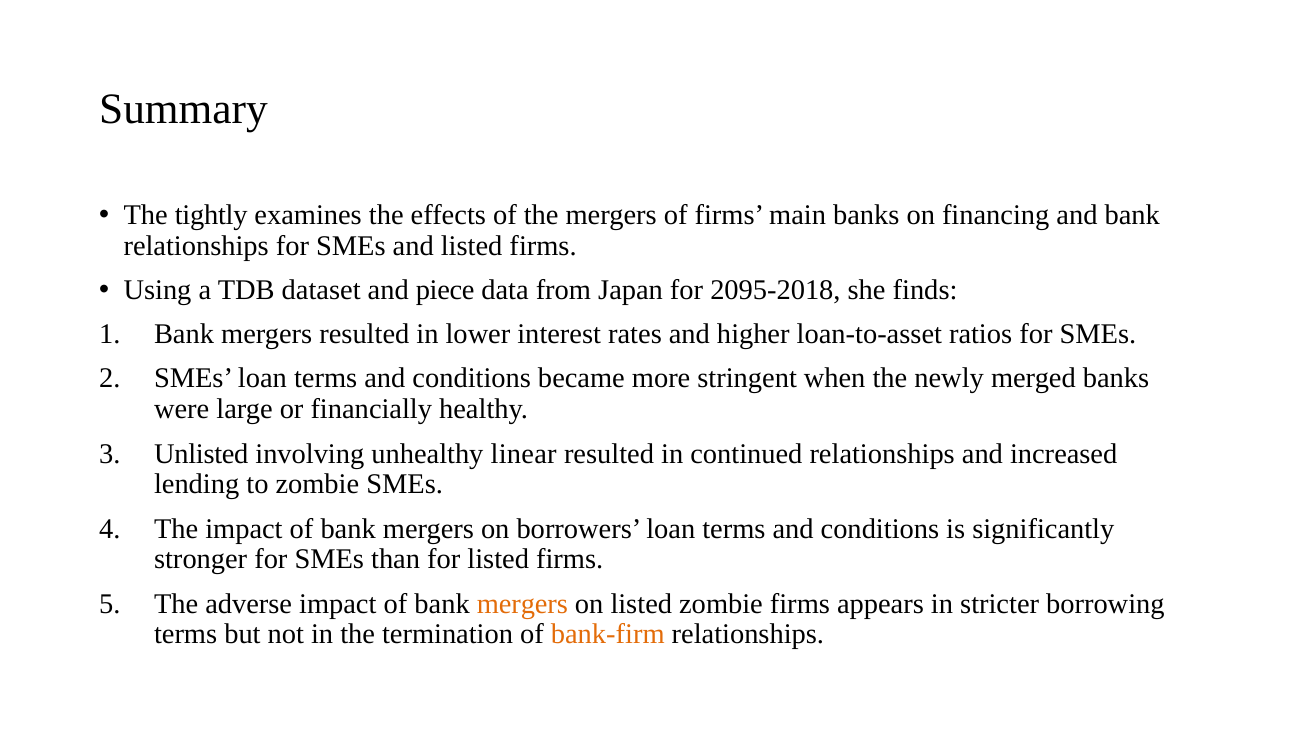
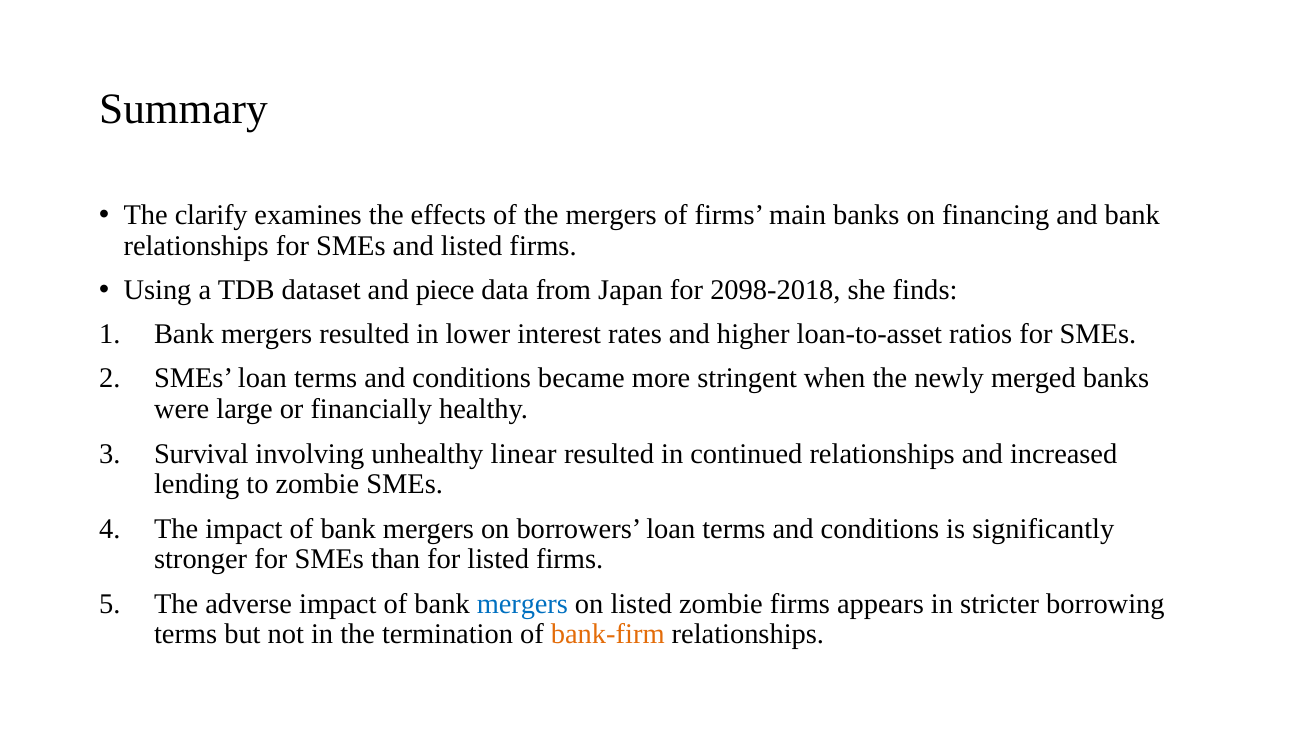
tightly: tightly -> clarify
2095-2018: 2095-2018 -> 2098-2018
Unlisted: Unlisted -> Survival
mergers at (522, 604) colour: orange -> blue
